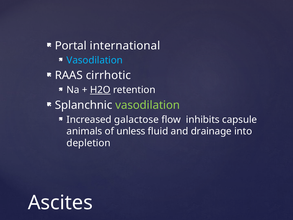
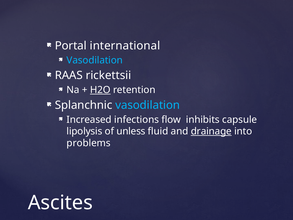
cirrhotic: cirrhotic -> rickettsii
vasodilation at (148, 105) colour: light green -> light blue
galactose: galactose -> infections
animals: animals -> lipolysis
drainage underline: none -> present
depletion: depletion -> problems
